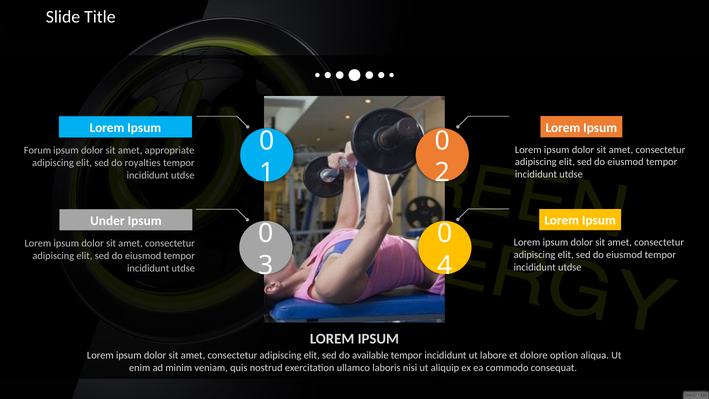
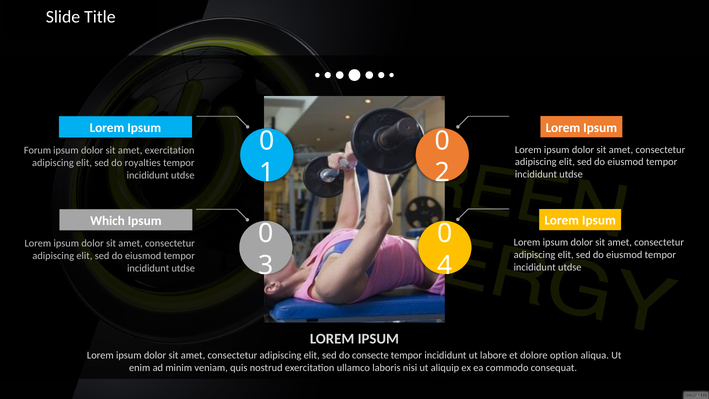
amet appropriate: appropriate -> exercitation
Under: Under -> Which
available: available -> consecte
